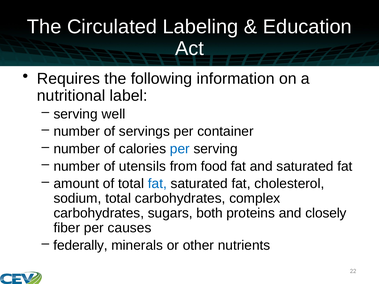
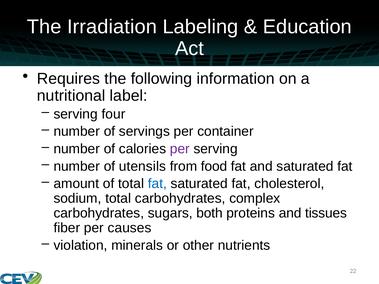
Circulated: Circulated -> Irradiation
well: well -> four
per at (180, 149) colour: blue -> purple
closely: closely -> tissues
federally: federally -> violation
